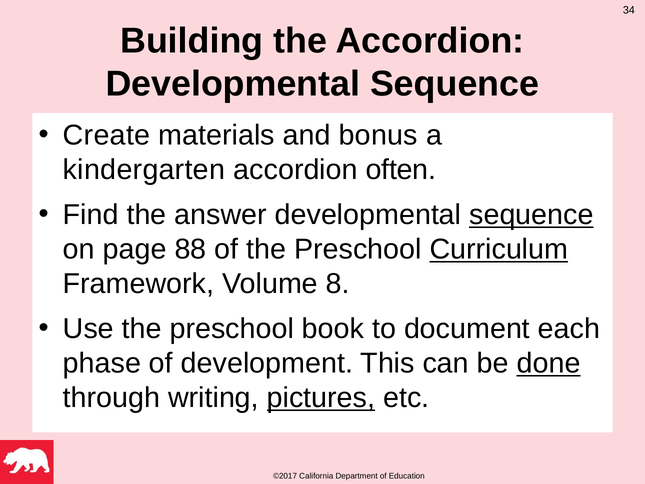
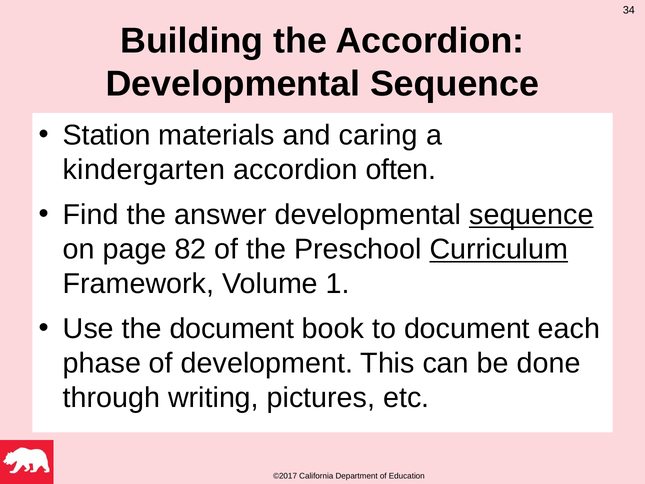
Create: Create -> Station
bonus: bonus -> caring
88: 88 -> 82
8: 8 -> 1
Use the preschool: preschool -> document
done underline: present -> none
pictures underline: present -> none
